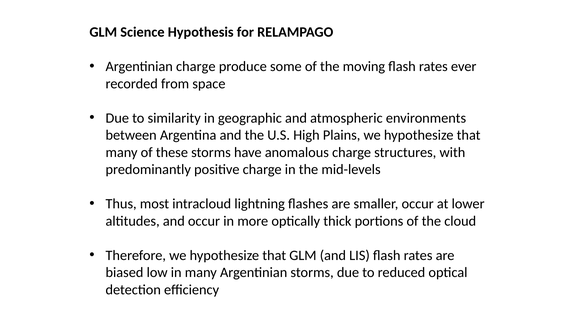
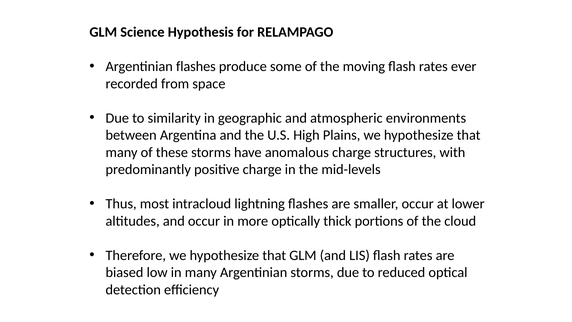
Argentinian charge: charge -> flashes
